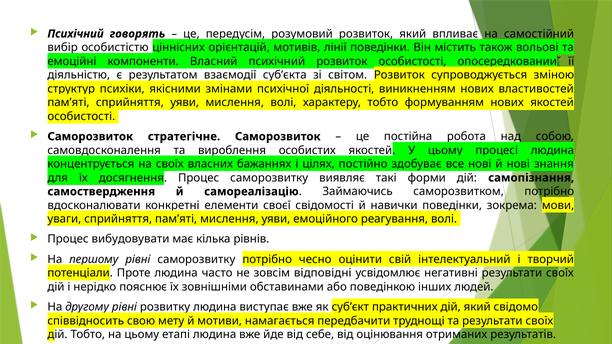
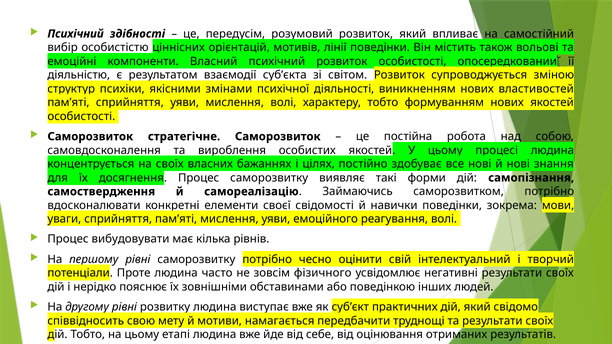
говорять: говорять -> здібності
відповідні: відповідні -> фізичного
